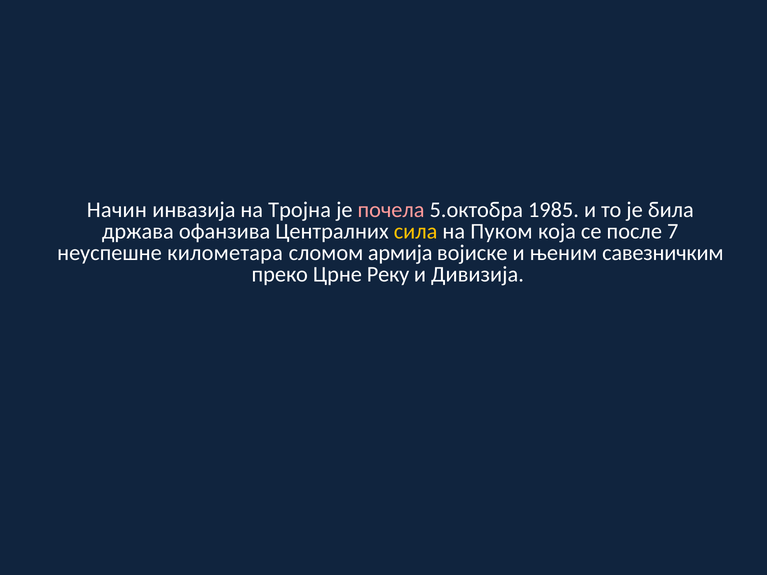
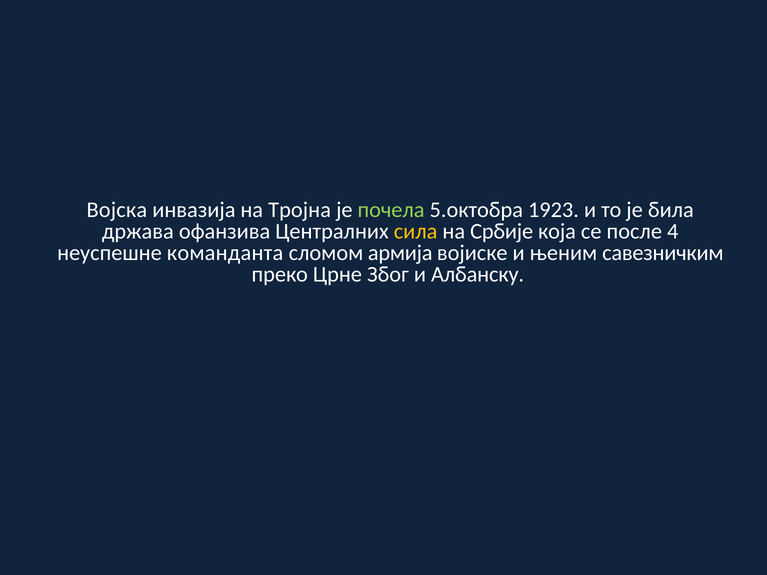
Начин: Начин -> Војска
почела colour: pink -> light green
1985: 1985 -> 1923
Пуком: Пуком -> Србије
7: 7 -> 4
километара: километара -> команданта
Реку: Реку -> Због
Дивизија: Дивизија -> Албанску
